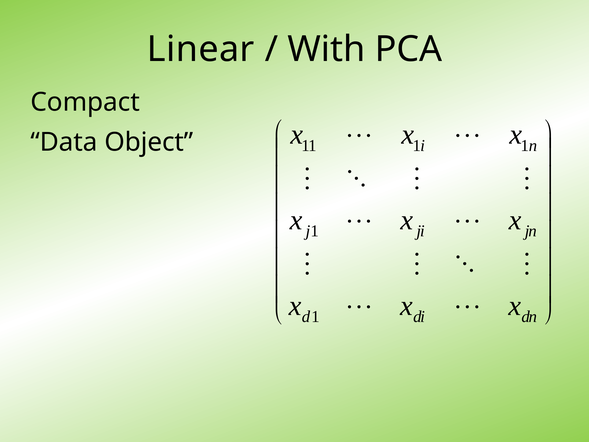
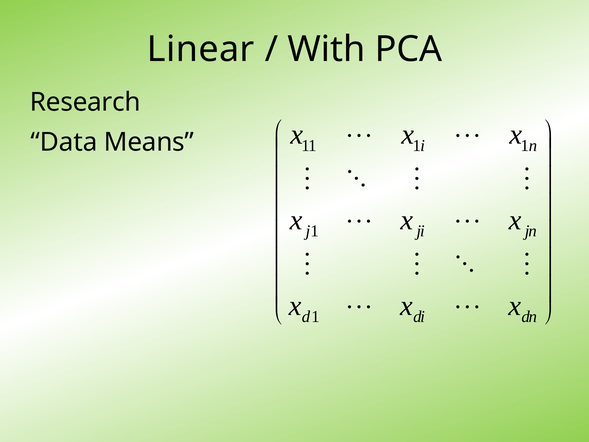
Compact: Compact -> Research
Object: Object -> Means
